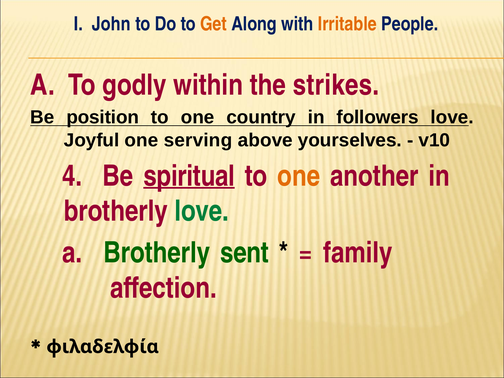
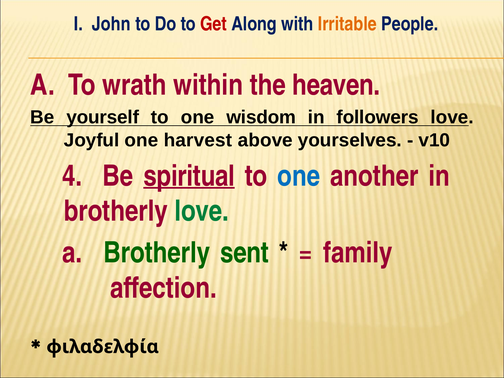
Get colour: orange -> red
godly: godly -> wrath
strikes: strikes -> heaven
position: position -> yourself
country: country -> wisdom
serving: serving -> harvest
one at (299, 176) colour: orange -> blue
